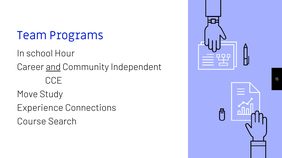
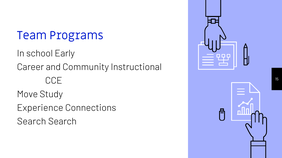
Hour: Hour -> Early
and underline: present -> none
Independent: Independent -> Instructional
Course at (32, 122): Course -> Search
